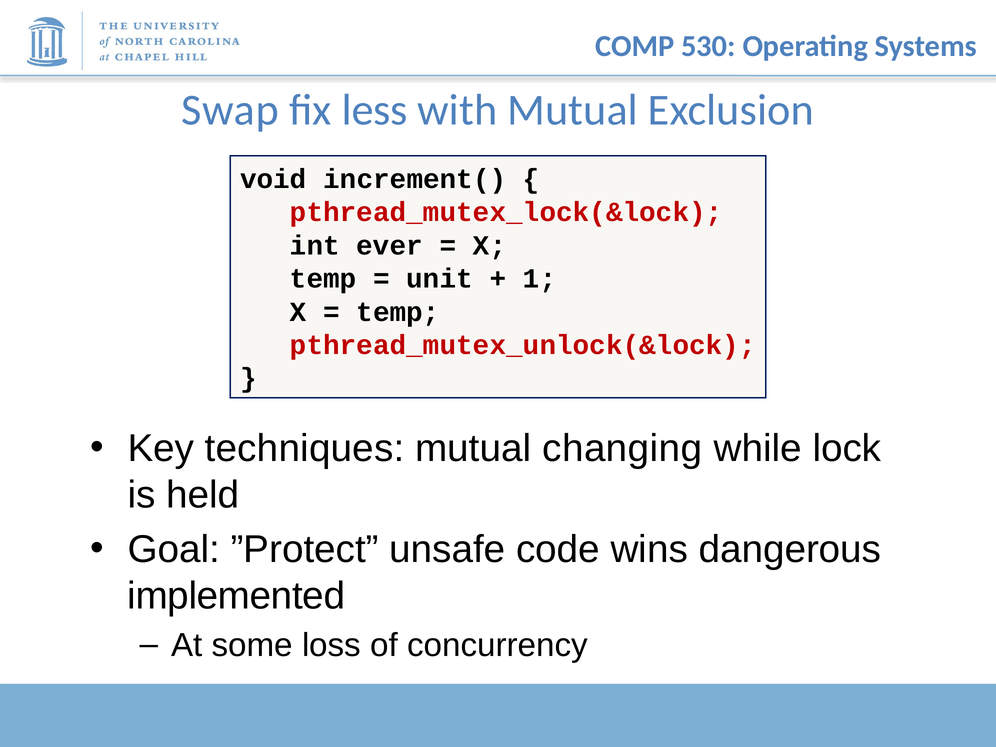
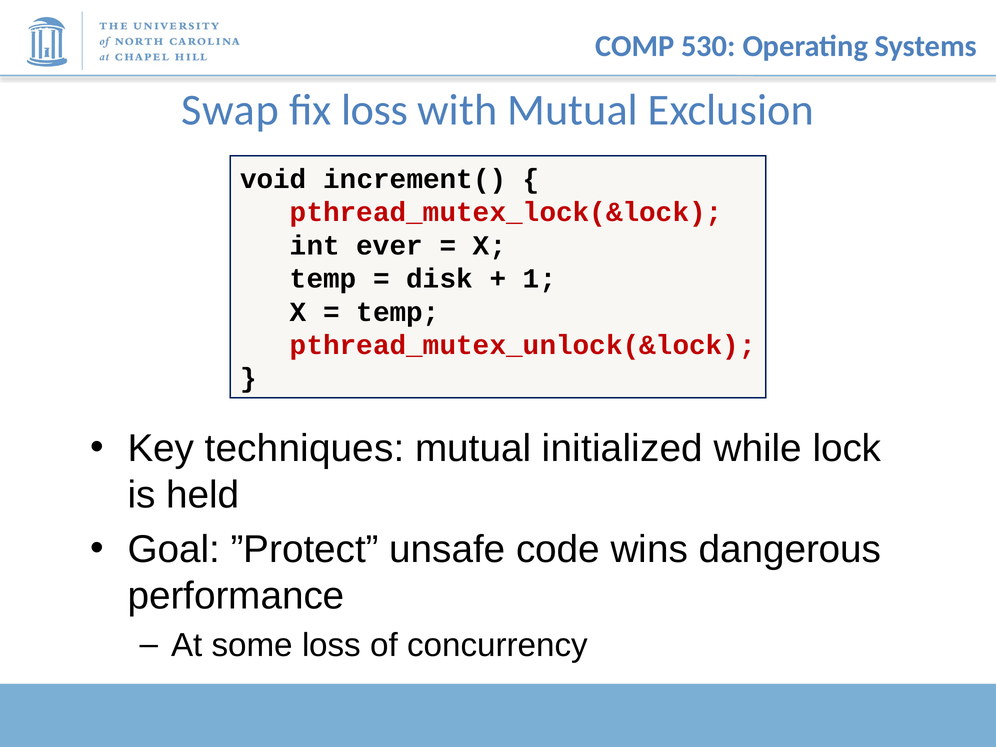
fix less: less -> loss
unit: unit -> disk
changing: changing -> initialized
implemented: implemented -> performance
